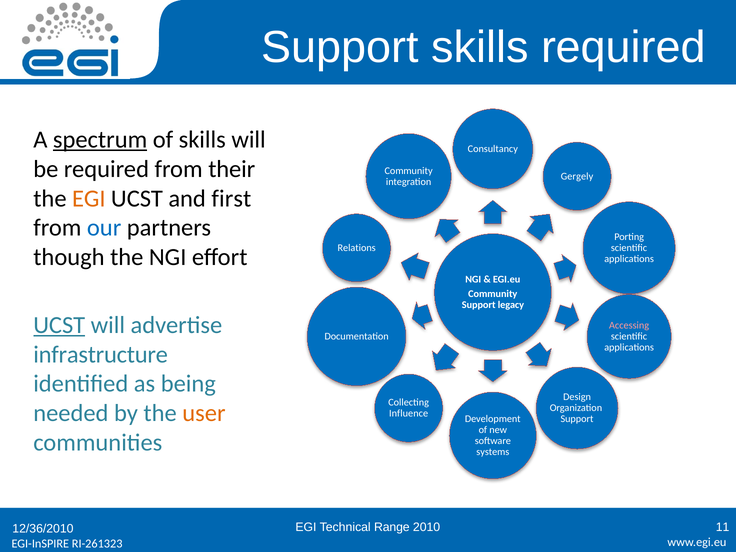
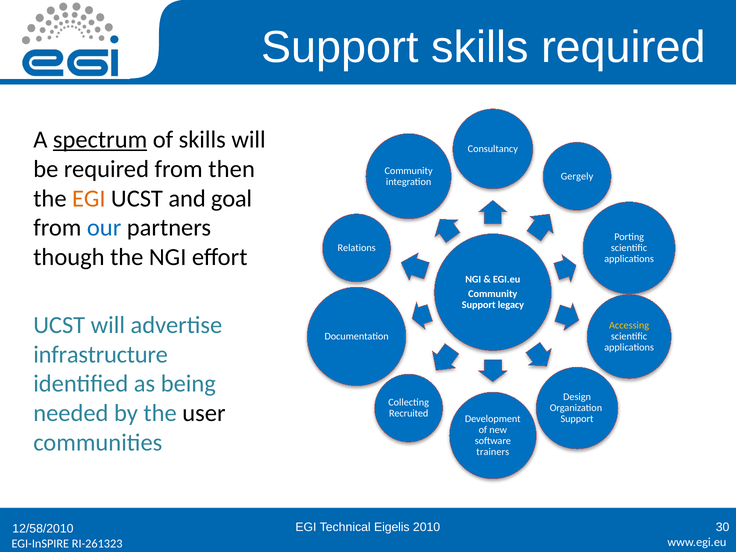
their: their -> then
first: first -> goal
UCST at (59, 325) underline: present -> none
Accessing colour: pink -> yellow
user colour: orange -> black
Influence: Influence -> Recruited
systems: systems -> trainers
Range: Range -> Eigelis
11: 11 -> 30
12/36/2010: 12/36/2010 -> 12/58/2010
